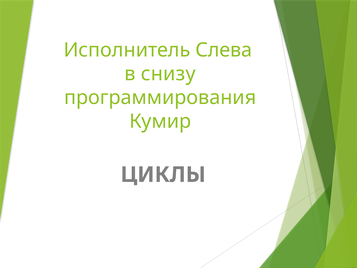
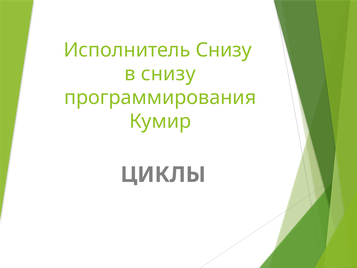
Исполнитель Слева: Слева -> Снизу
